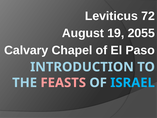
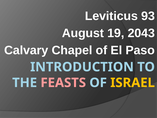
72: 72 -> 93
2055: 2055 -> 2043
ISRAEL colour: light blue -> yellow
